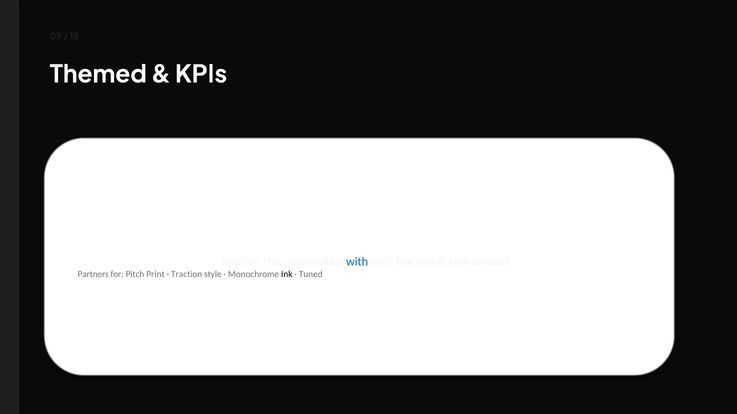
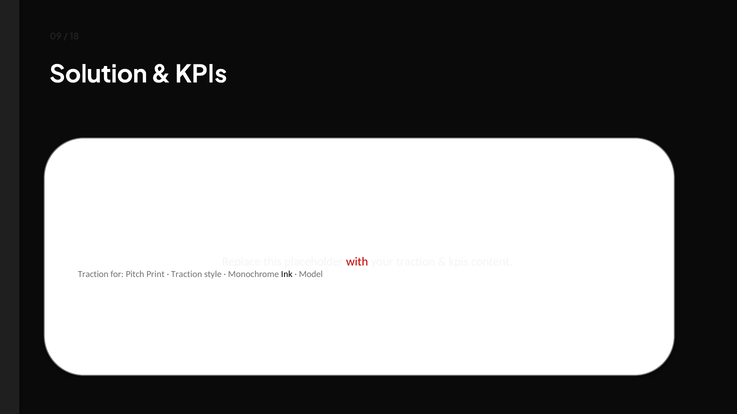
Themed: Themed -> Solution
with colour: blue -> red
Partners at (93, 275): Partners -> Traction
Tuned: Tuned -> Model
